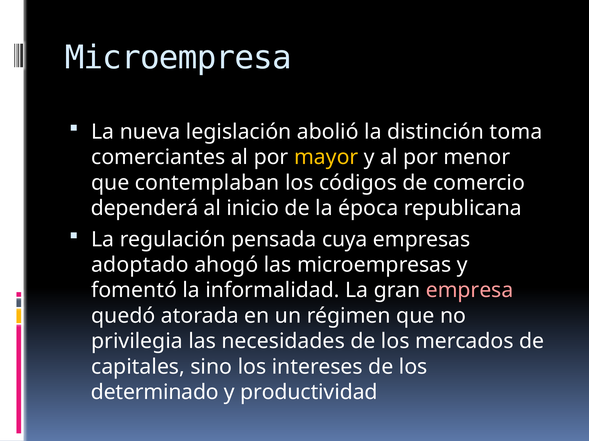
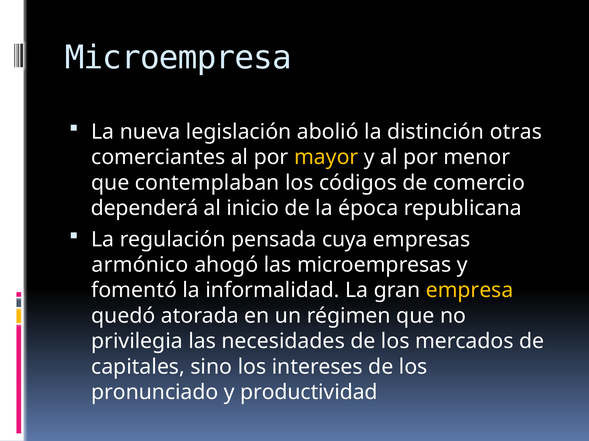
toma: toma -> otras
adoptado: adoptado -> armónico
empresa colour: pink -> yellow
determinado: determinado -> pronunciado
